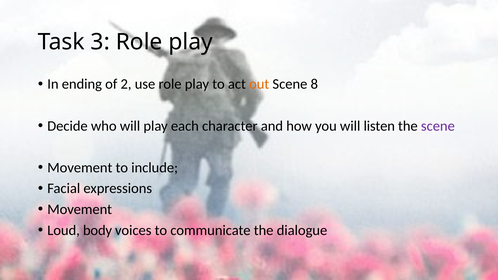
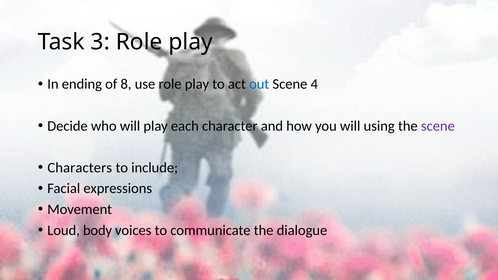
2: 2 -> 8
out colour: orange -> blue
8: 8 -> 4
listen: listen -> using
Movement at (80, 168): Movement -> Characters
